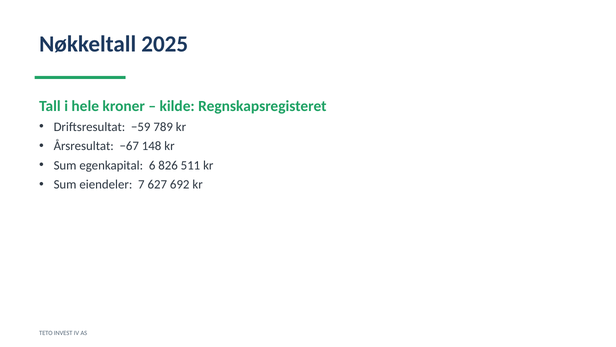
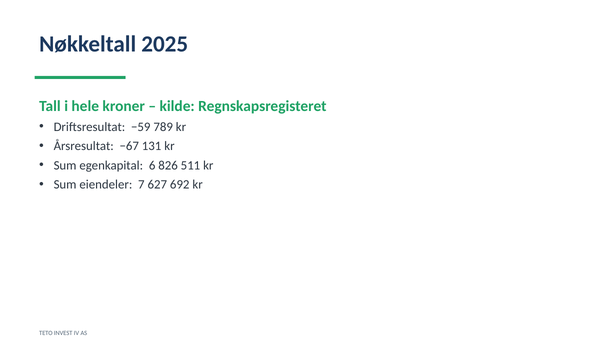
148: 148 -> 131
